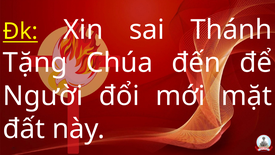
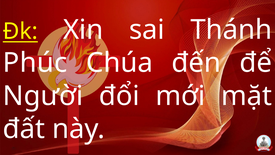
Tặng: Tặng -> Phúc
